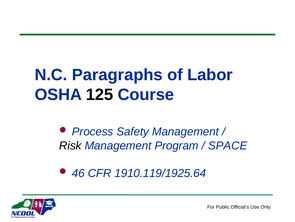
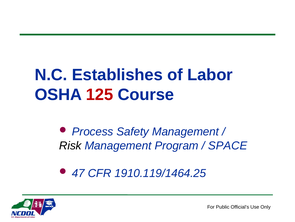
Paragraphs: Paragraphs -> Establishes
125 colour: black -> red
46: 46 -> 47
1910.119/1925.64: 1910.119/1925.64 -> 1910.119/1464.25
